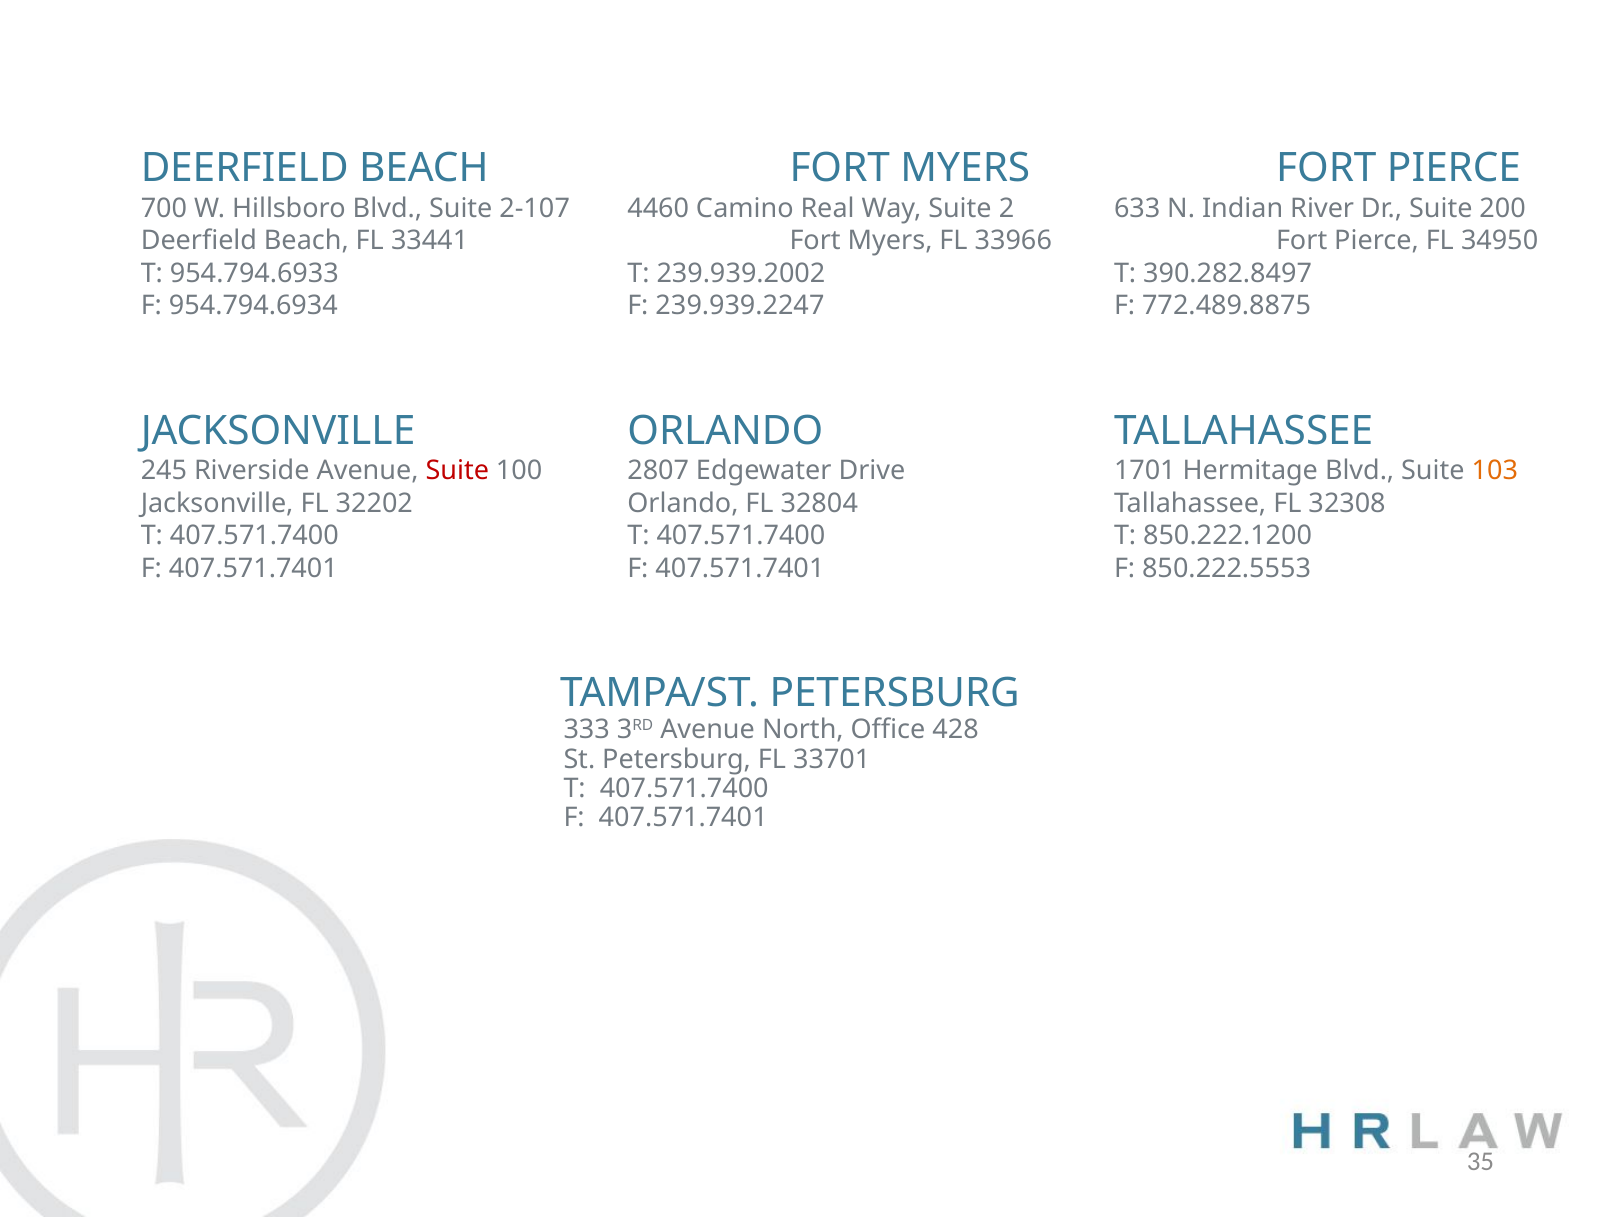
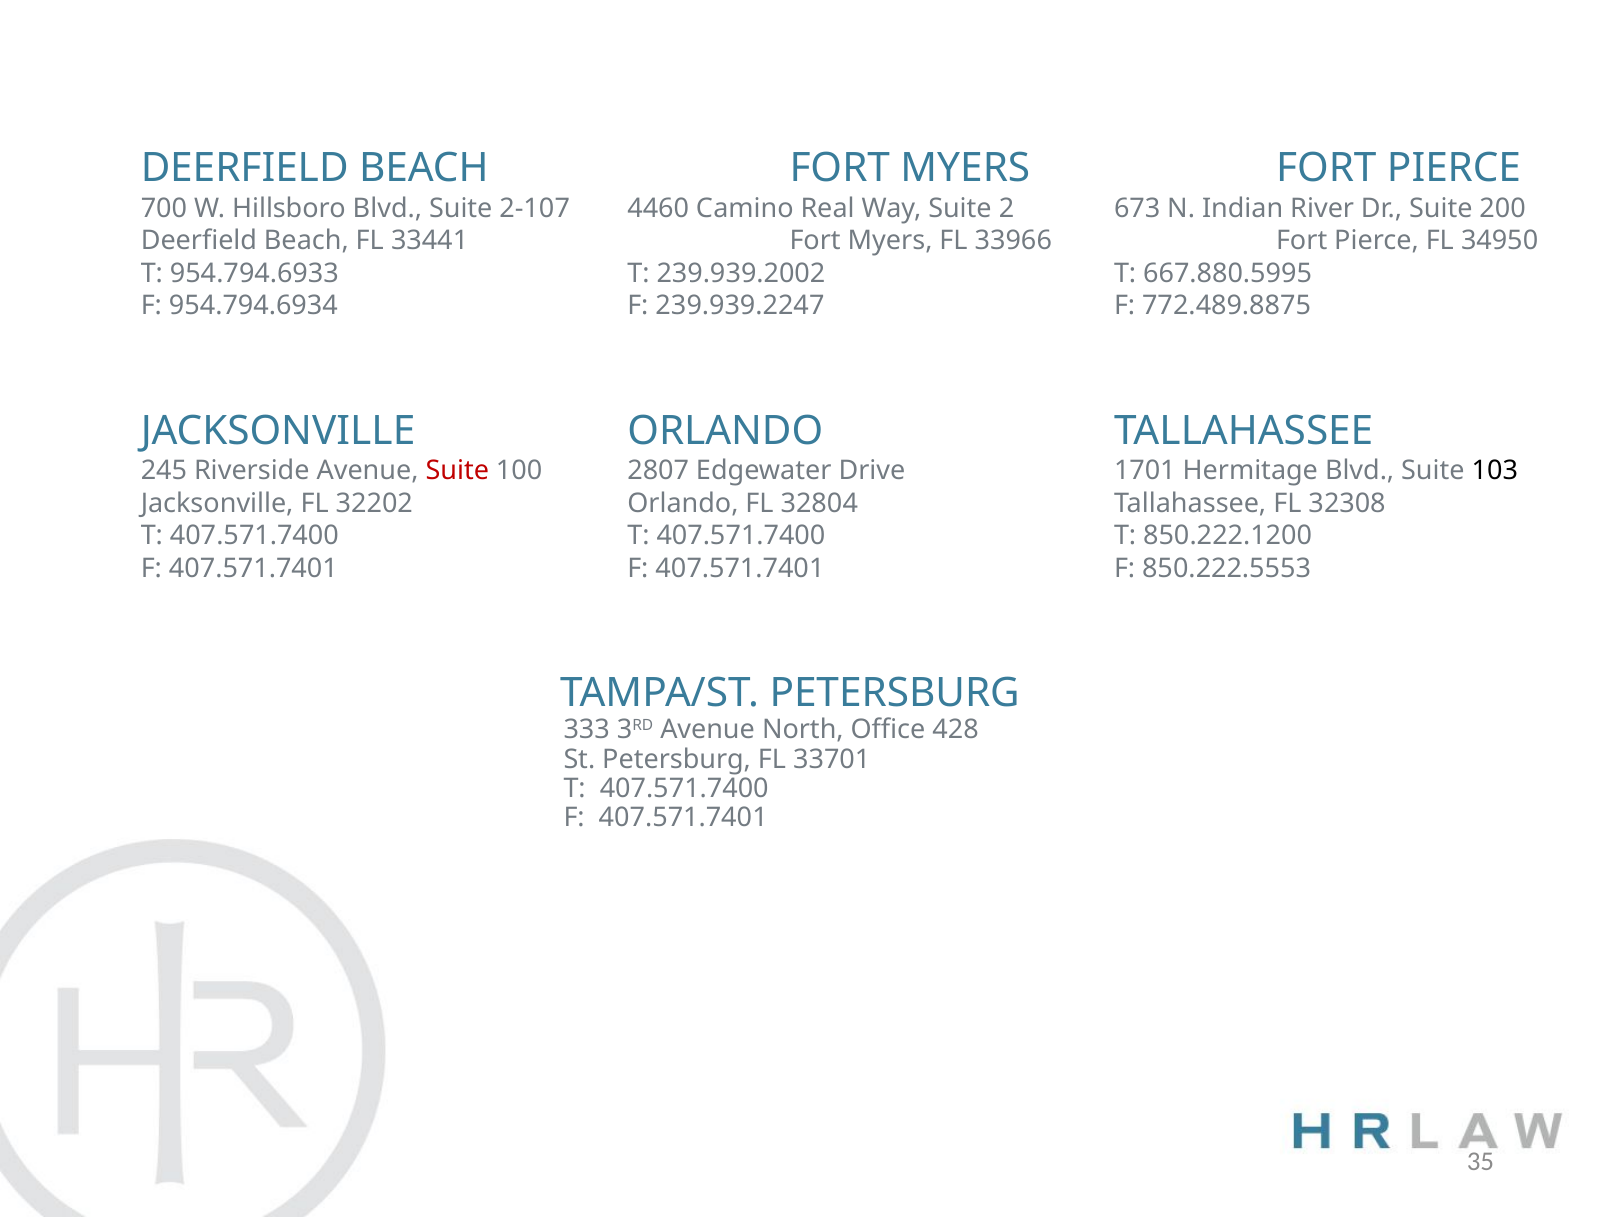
633: 633 -> 673
390.282.8497: 390.282.8497 -> 667.880.5995
103 colour: orange -> black
